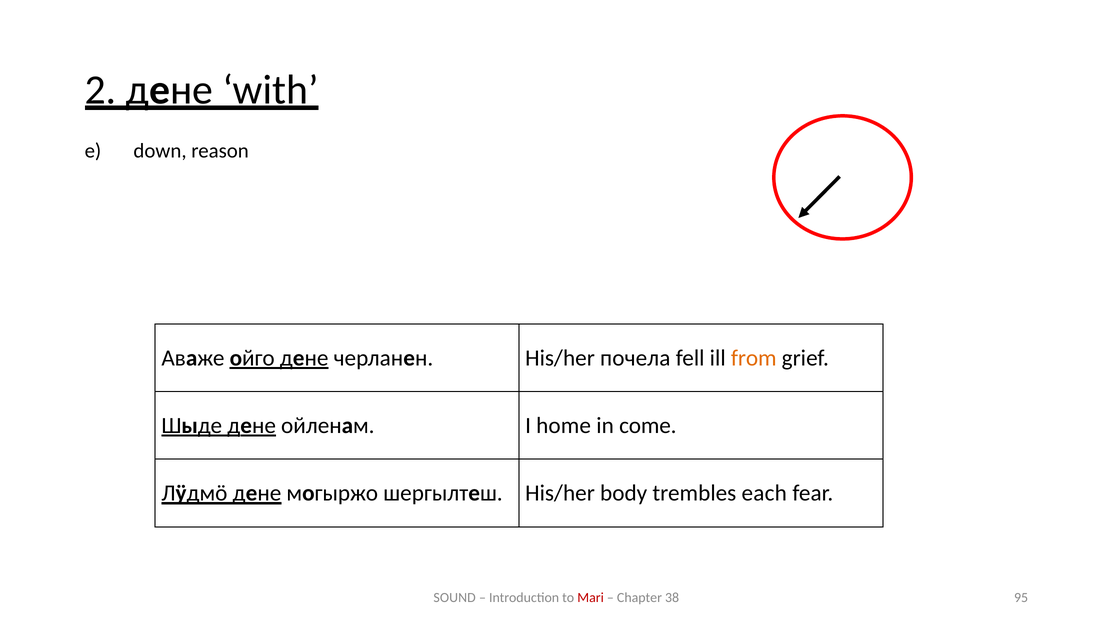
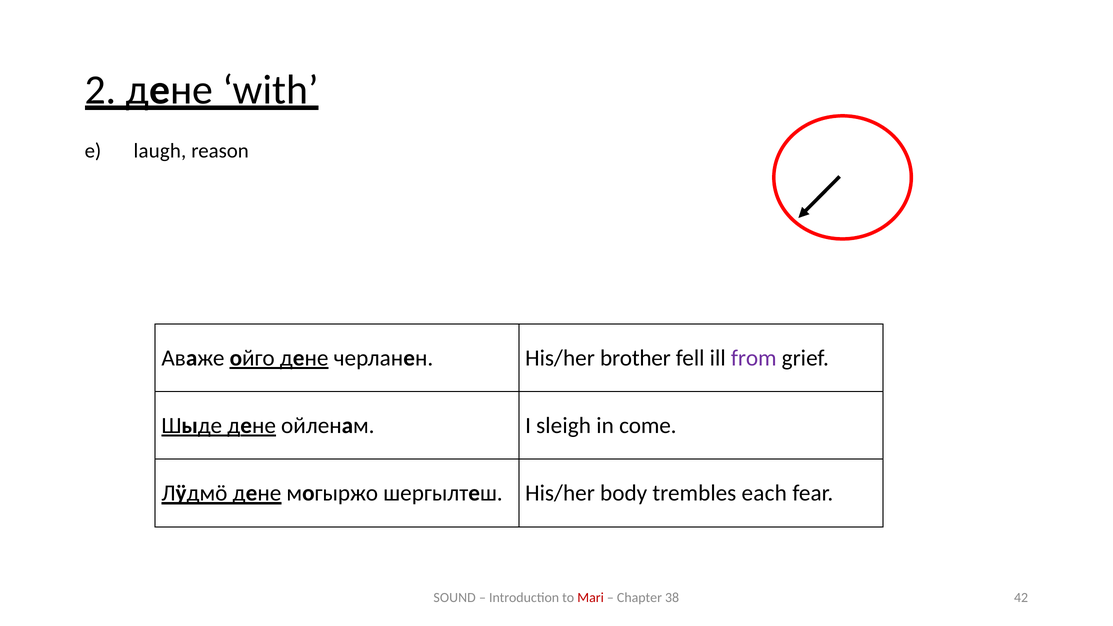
down: down -> laugh
почела: почела -> brother
from colour: orange -> purple
home: home -> sleigh
95: 95 -> 42
